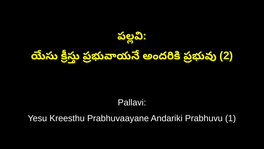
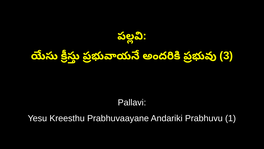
2: 2 -> 3
